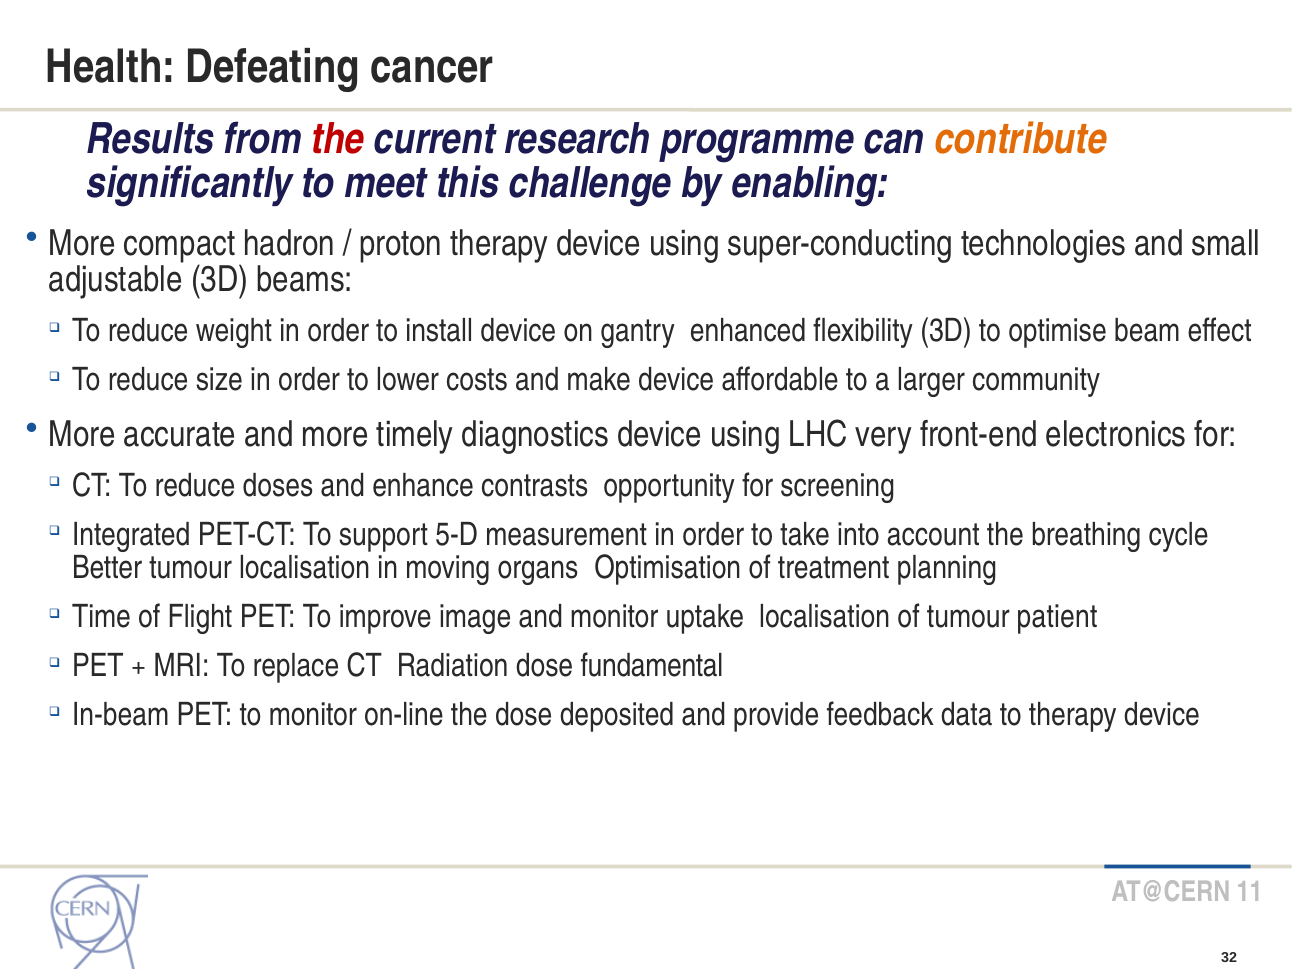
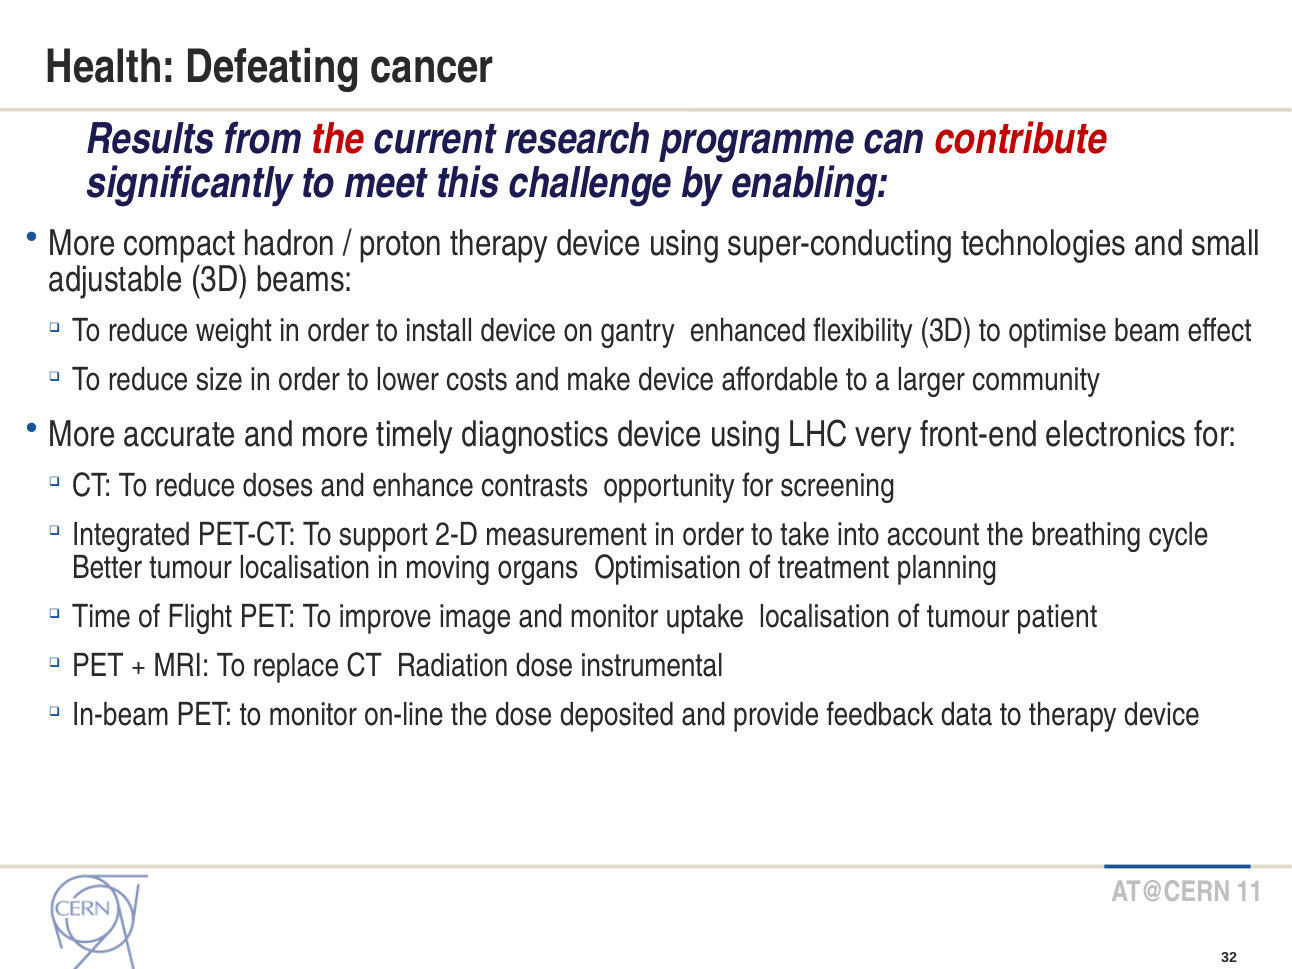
contribute colour: orange -> red
5-D: 5-D -> 2-D
fundamental: fundamental -> instrumental
